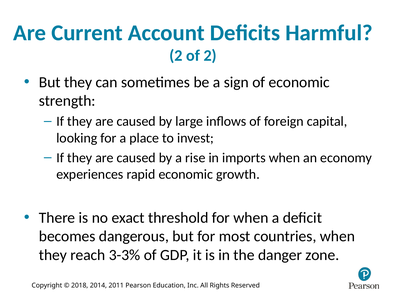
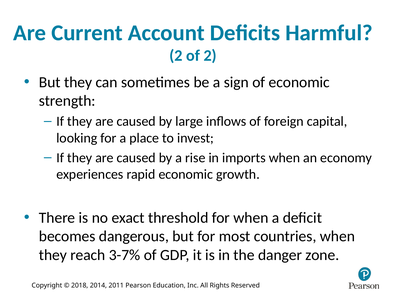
3-3%: 3-3% -> 3-7%
